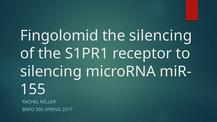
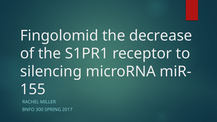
the silencing: silencing -> decrease
